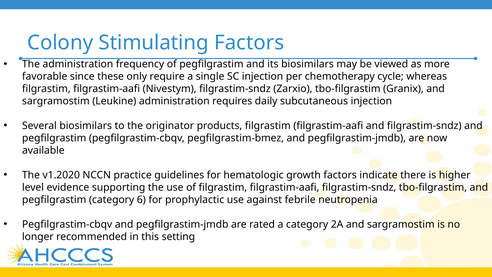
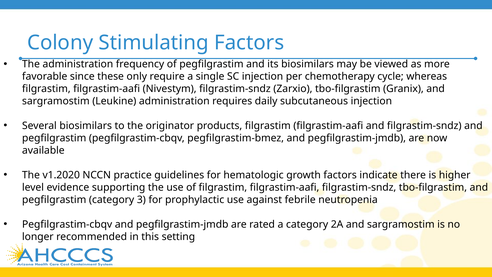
6: 6 -> 3
